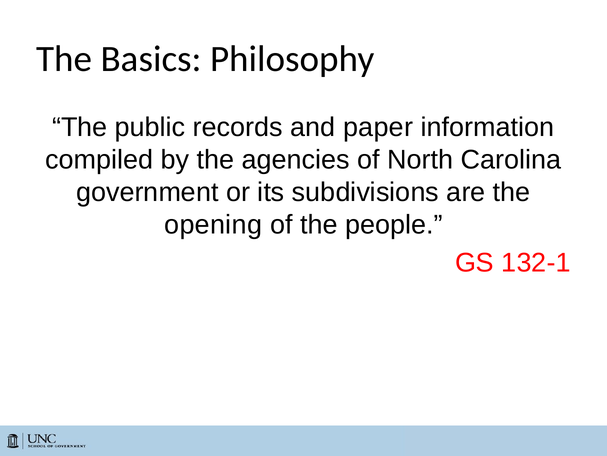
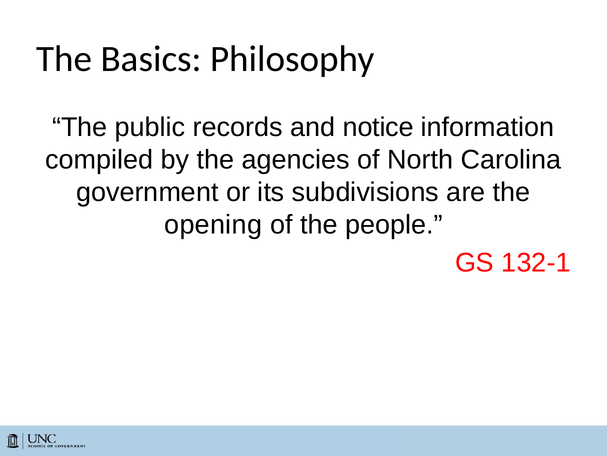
paper: paper -> notice
